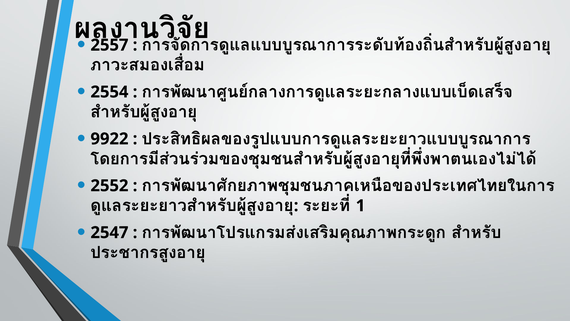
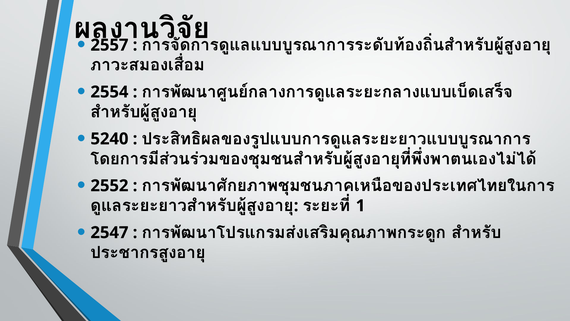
9922: 9922 -> 5240
